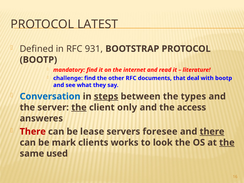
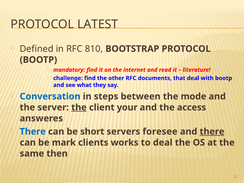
931: 931 -> 810
steps underline: present -> none
types: types -> mode
only: only -> your
There at (33, 132) colour: red -> blue
lease: lease -> short
to look: look -> deal
the at (227, 143) underline: present -> none
used: used -> then
